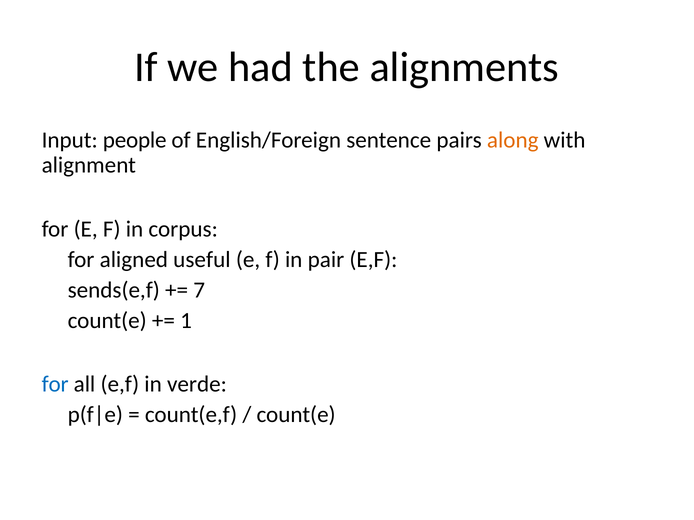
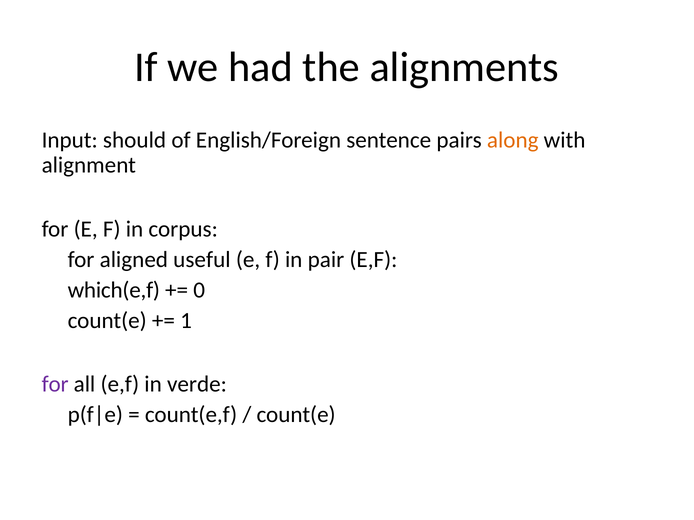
people: people -> should
sends(e,f: sends(e,f -> which(e,f
7: 7 -> 0
for at (55, 385) colour: blue -> purple
